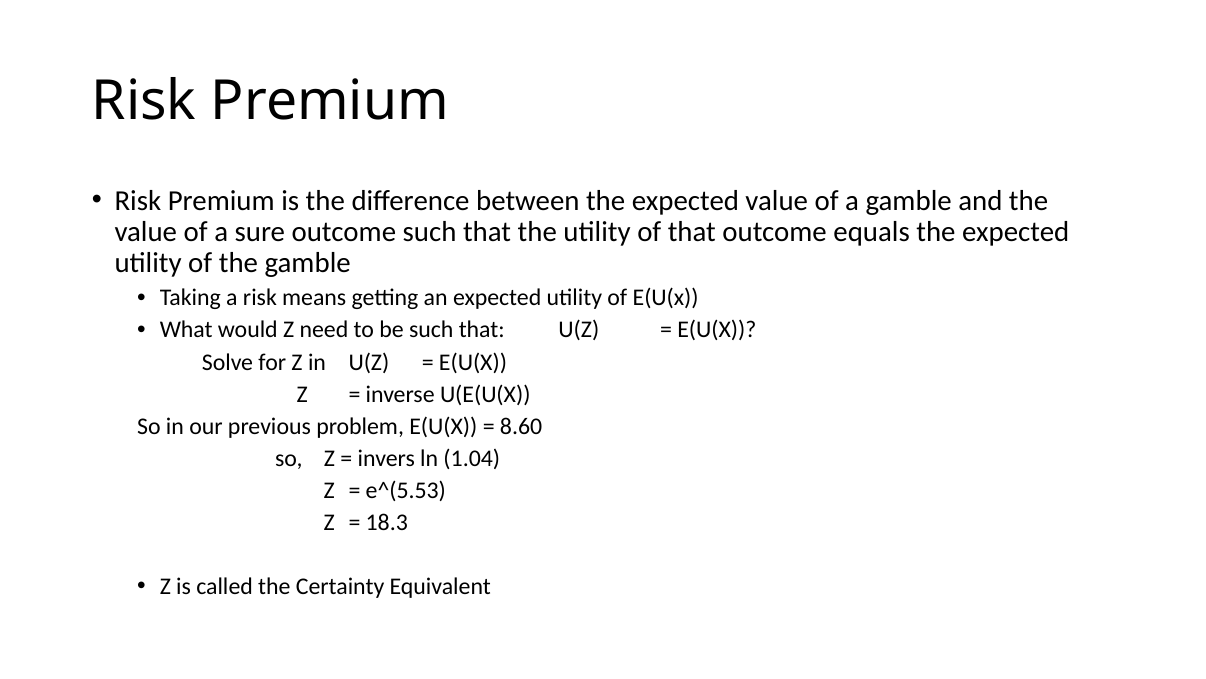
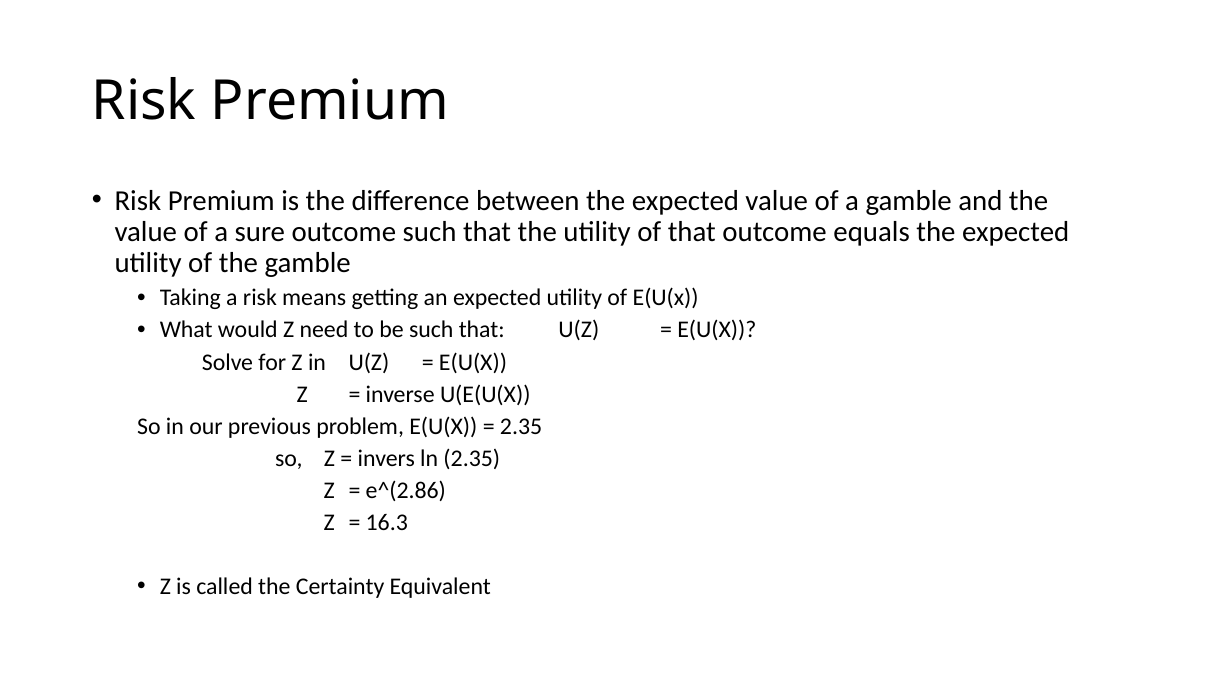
8.60 at (521, 426): 8.60 -> 2.35
ln 1.04: 1.04 -> 2.35
e^(5.53: e^(5.53 -> e^(2.86
18.3: 18.3 -> 16.3
